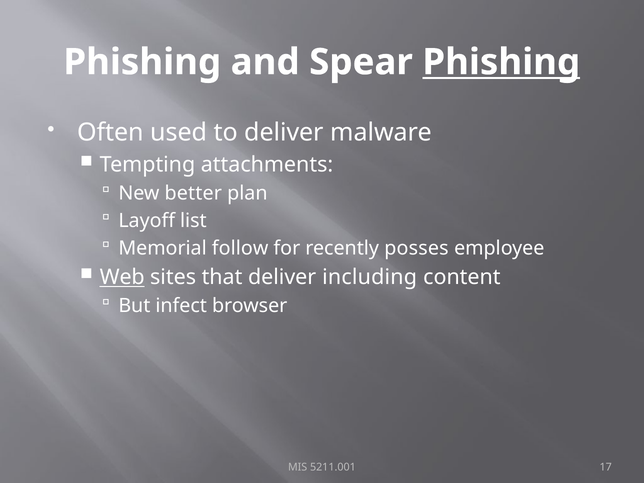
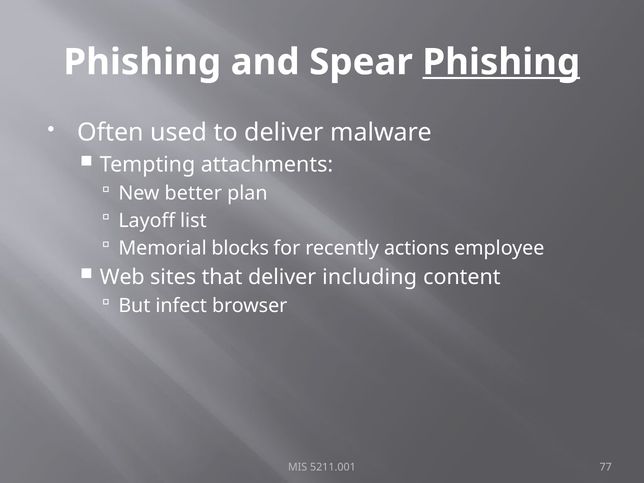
follow: follow -> blocks
posses: posses -> actions
Web underline: present -> none
17: 17 -> 77
